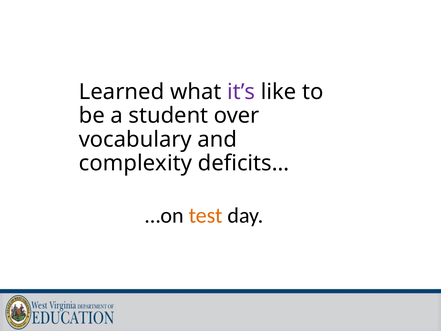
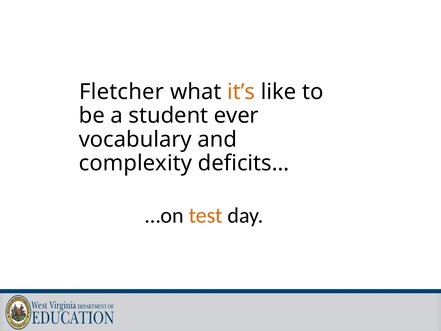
Learned: Learned -> Fletcher
it’s colour: purple -> orange
over: over -> ever
